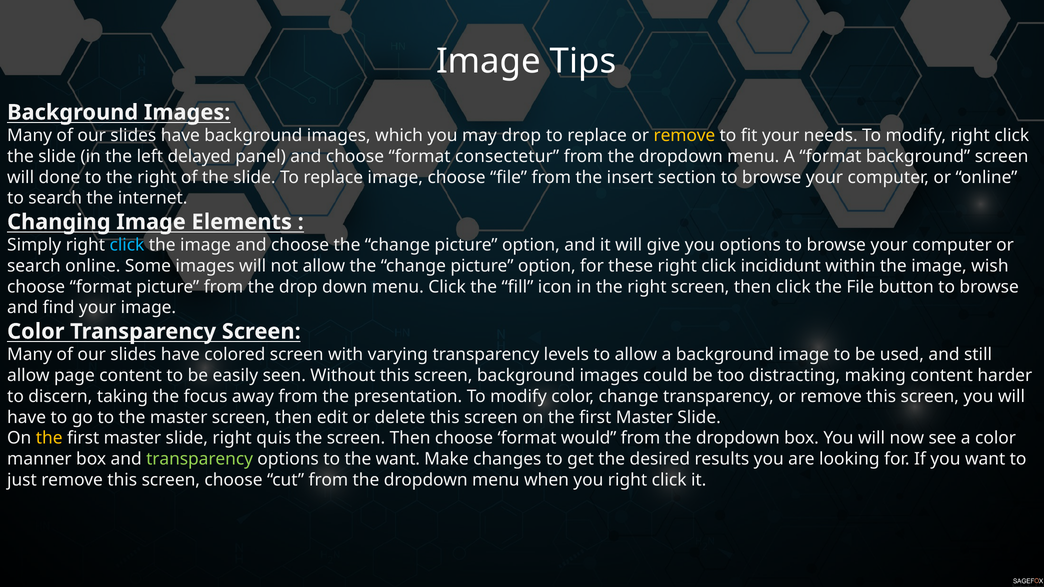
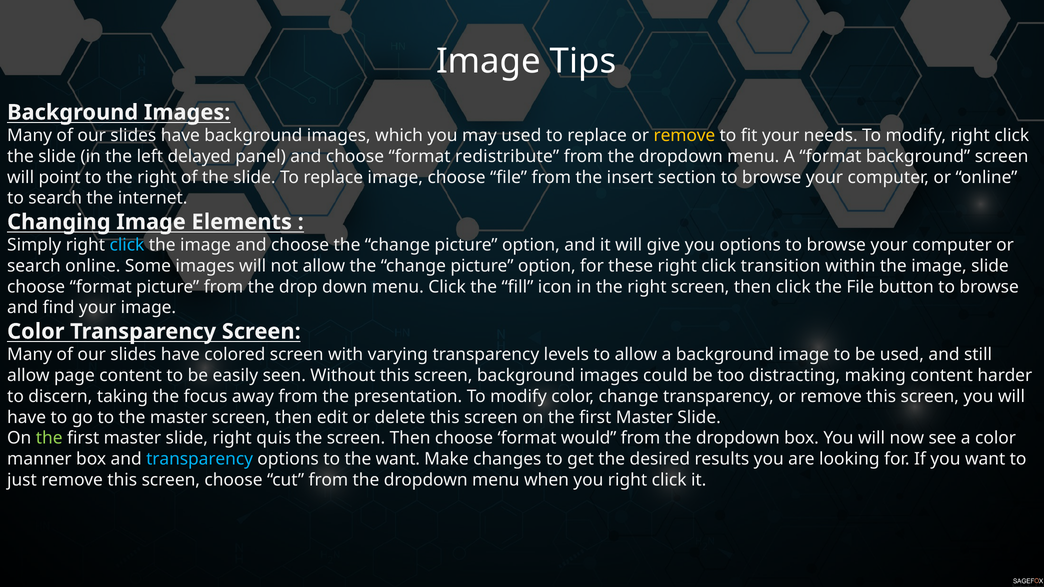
may drop: drop -> used
consectetur: consectetur -> redistribute
done: done -> point
incididunt: incididunt -> transition
image wish: wish -> slide
the at (49, 438) colour: yellow -> light green
transparency at (200, 459) colour: light green -> light blue
